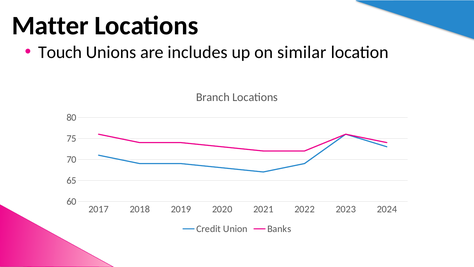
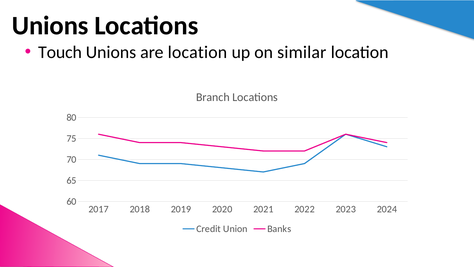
Matter at (50, 26): Matter -> Unions
are includes: includes -> location
